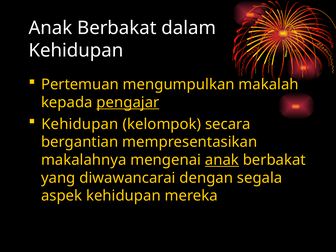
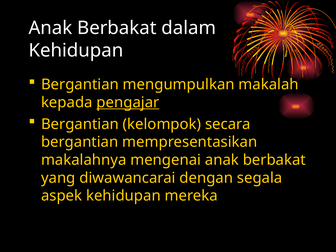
Pertemuan at (80, 85): Pertemuan -> Bergantian
Kehidupan at (80, 124): Kehidupan -> Bergantian
anak at (222, 160) underline: present -> none
